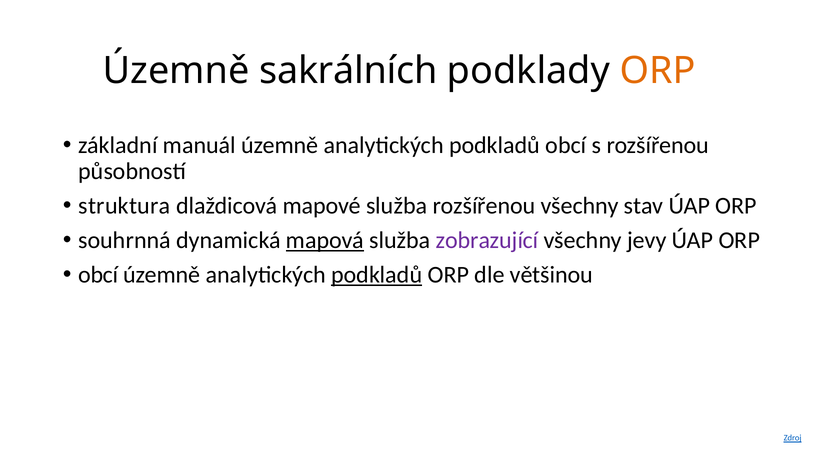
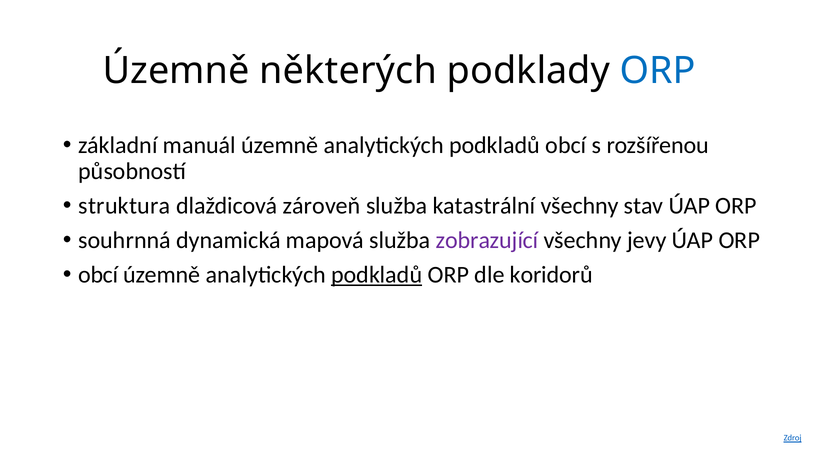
sakrálních: sakrálních -> některých
ORP at (658, 71) colour: orange -> blue
mapové: mapové -> zároveň
služba rozšířenou: rozšířenou -> katastrální
mapová underline: present -> none
většinou: většinou -> koridorů
